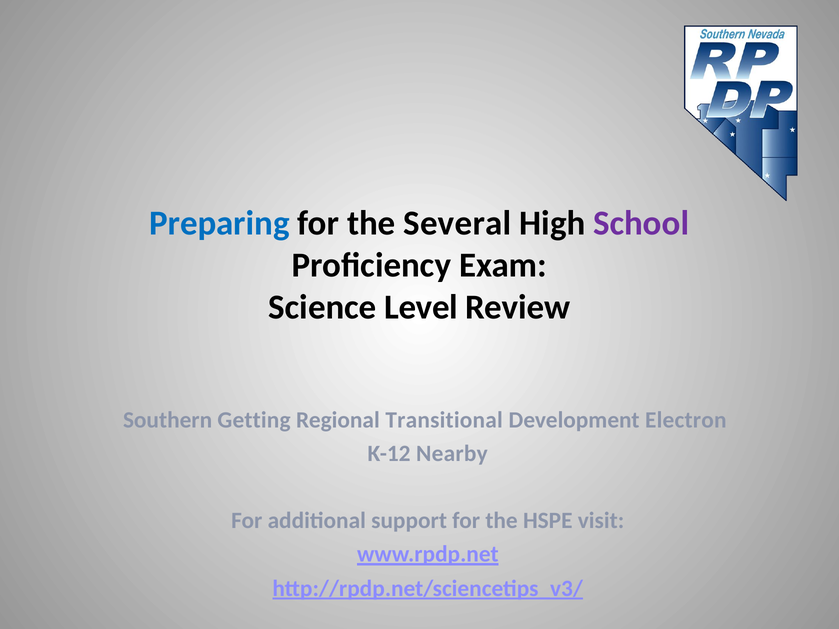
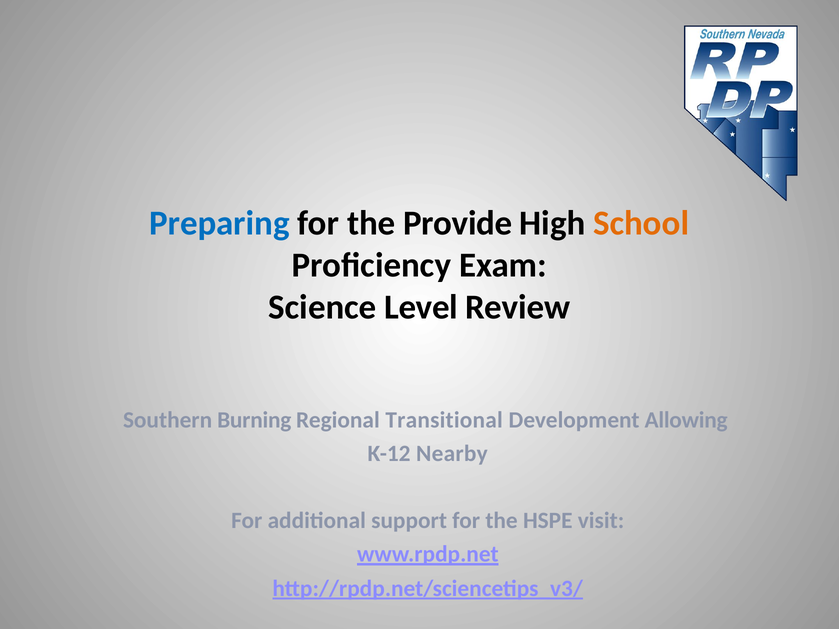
Several: Several -> Provide
School colour: purple -> orange
Getting: Getting -> Burning
Electron: Electron -> Allowing
